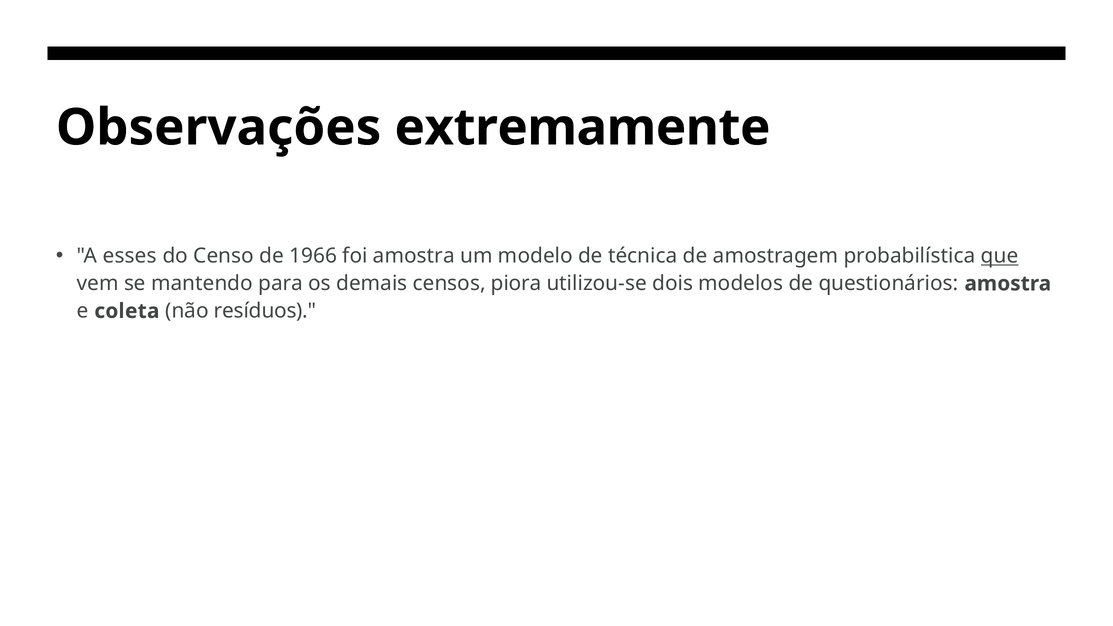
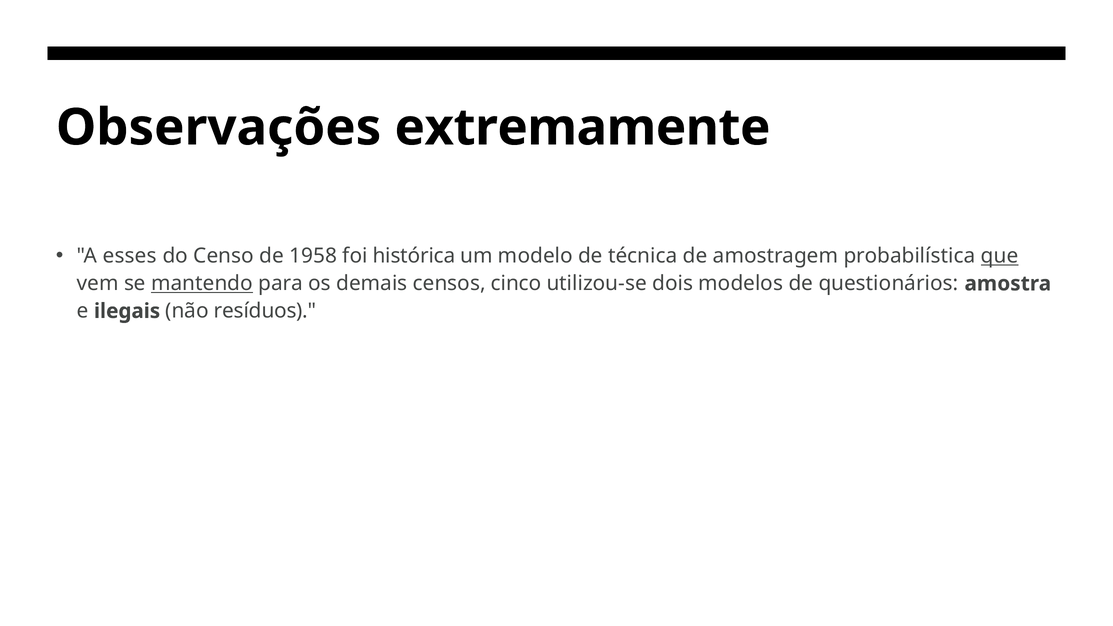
1966: 1966 -> 1958
foi amostra: amostra -> histórica
mantendo underline: none -> present
piora: piora -> cinco
coleta: coleta -> ilegais
